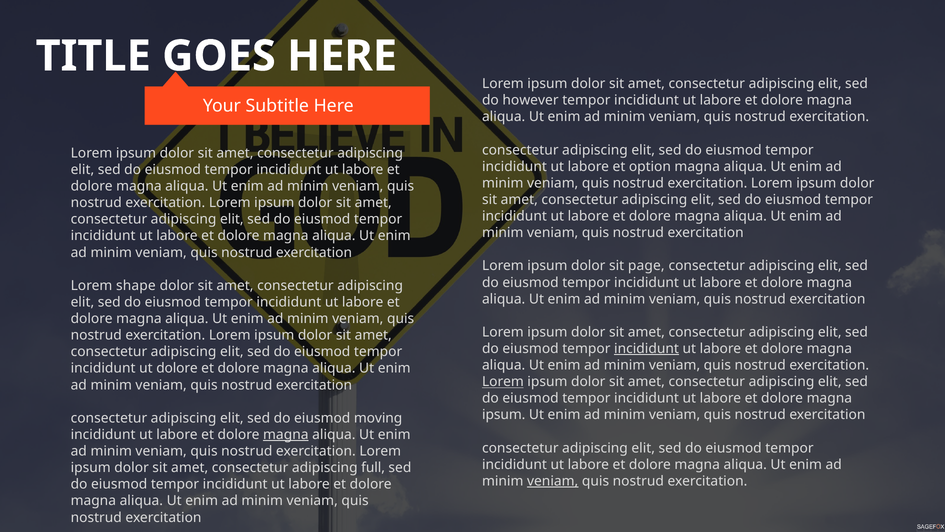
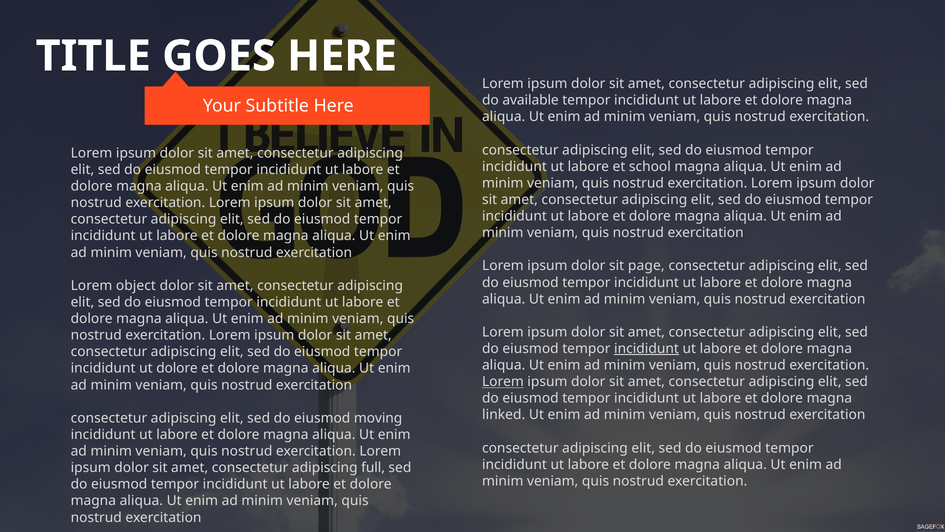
however: however -> available
option: option -> school
shape: shape -> object
ipsum at (504, 415): ipsum -> linked
magna at (286, 434) underline: present -> none
veniam at (553, 481) underline: present -> none
